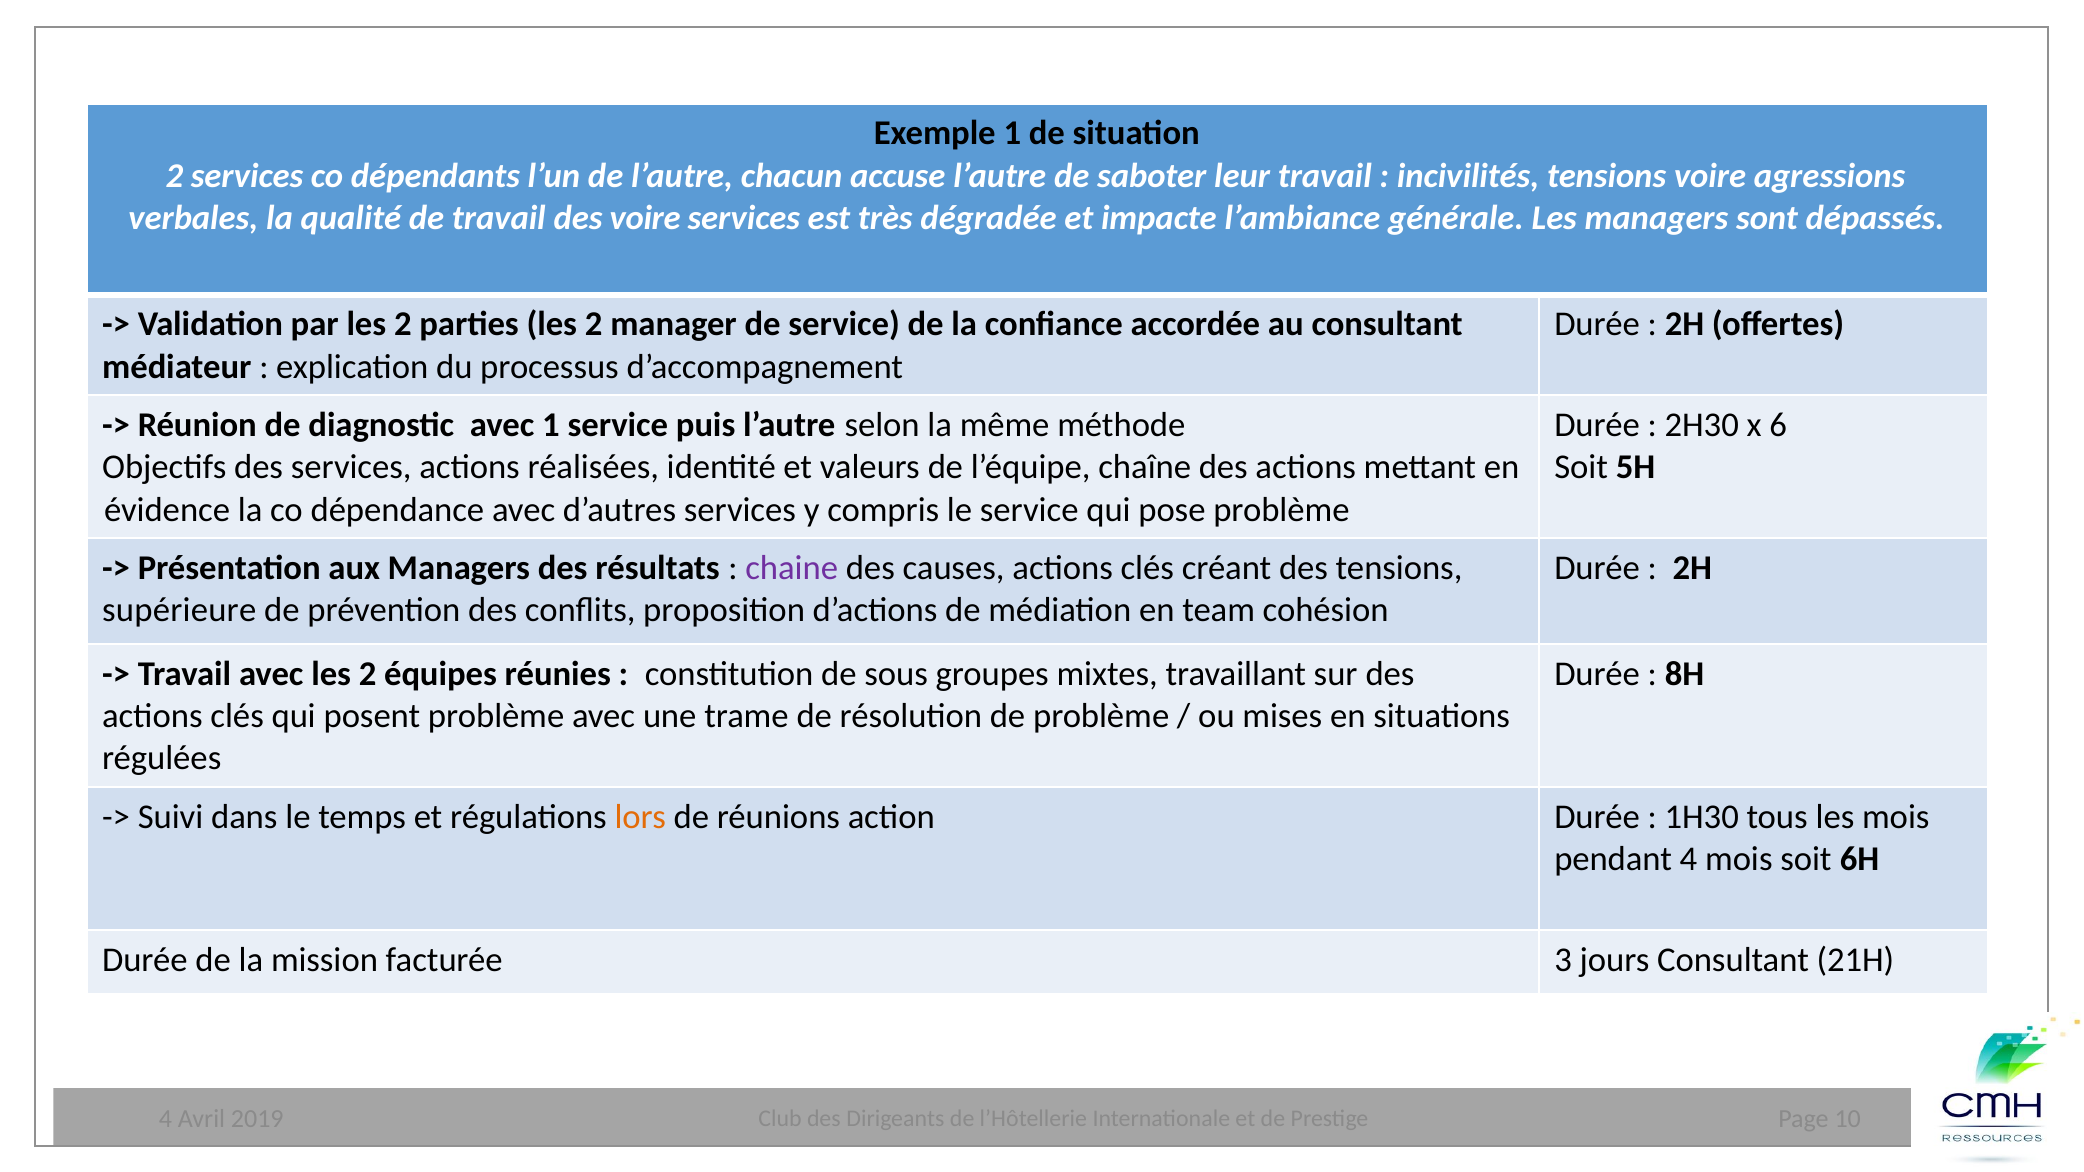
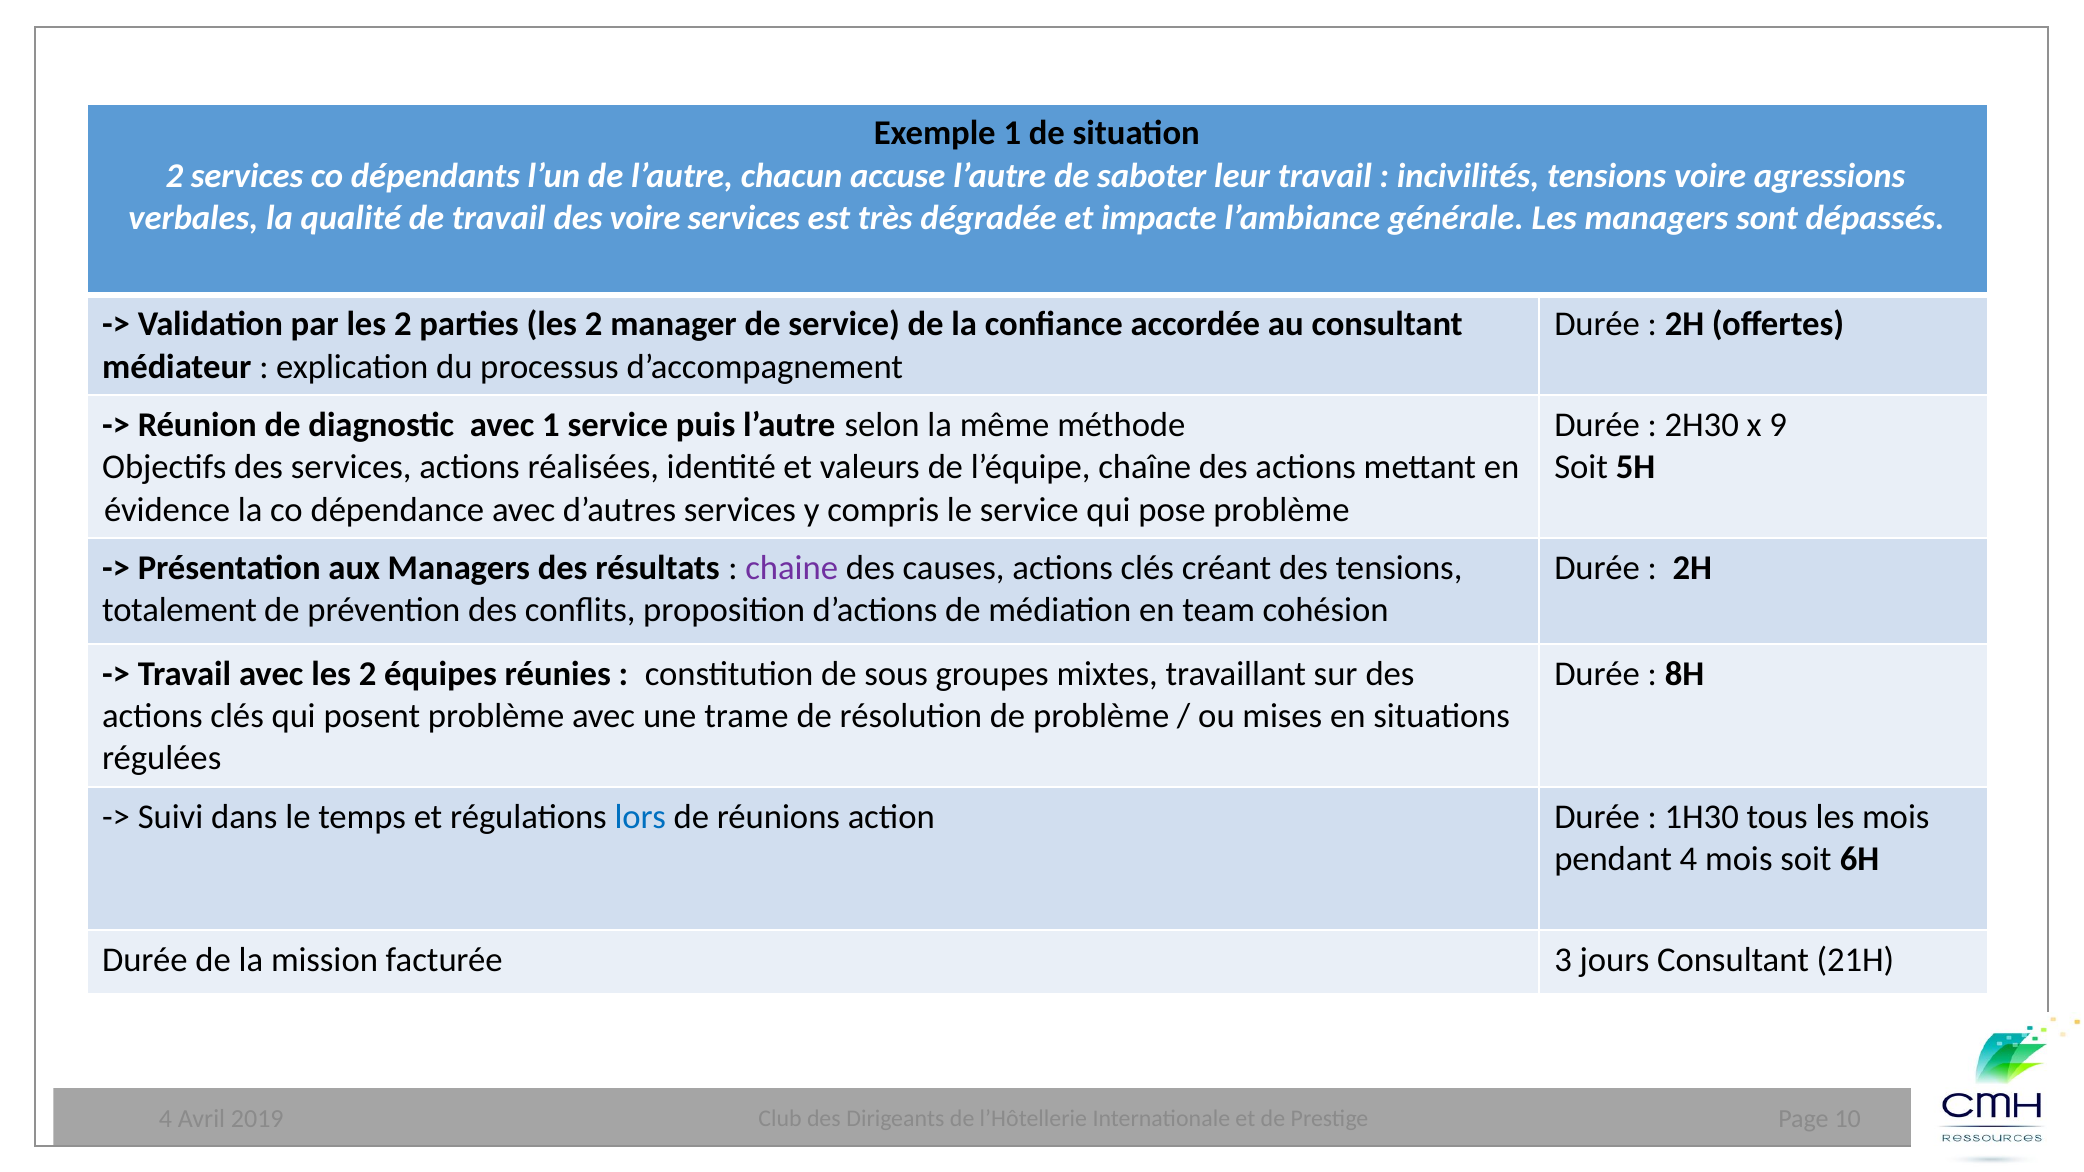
6: 6 -> 9
supérieure: supérieure -> totalement
lors colour: orange -> blue
